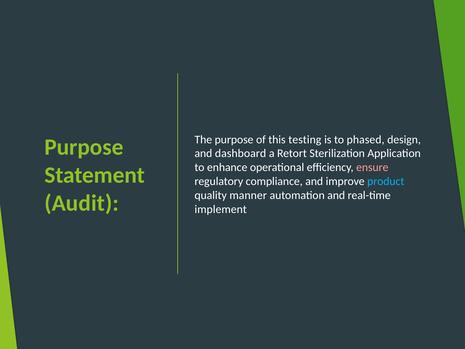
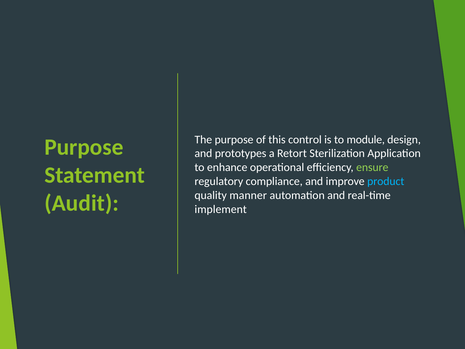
testing: testing -> control
phased: phased -> module
dashboard: dashboard -> prototypes
ensure colour: pink -> light green
